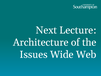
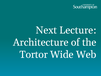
Issues: Issues -> Tortor
